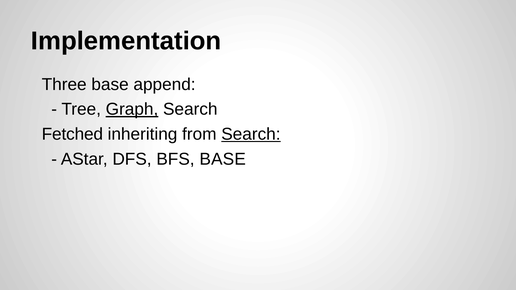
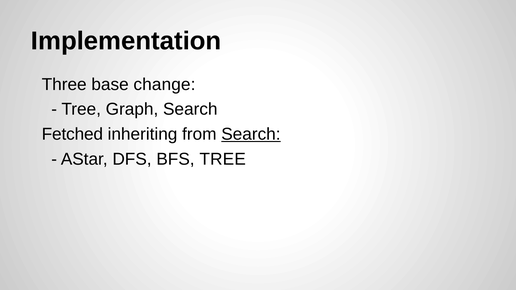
append: append -> change
Graph underline: present -> none
BFS BASE: BASE -> TREE
